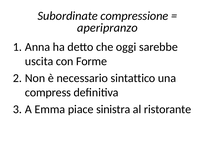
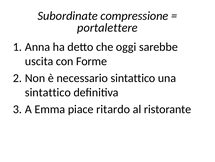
aperipranzo: aperipranzo -> portalettere
compress at (48, 92): compress -> sintattico
sinistra: sinistra -> ritardo
